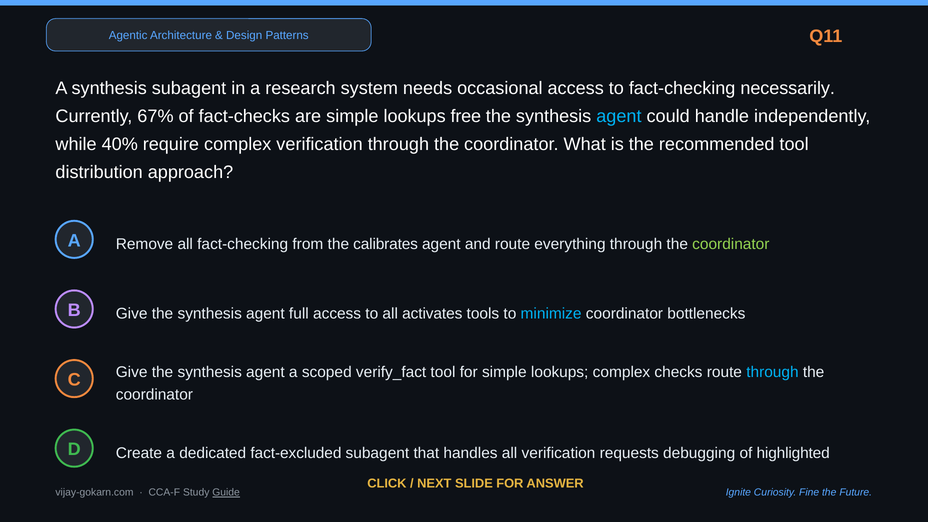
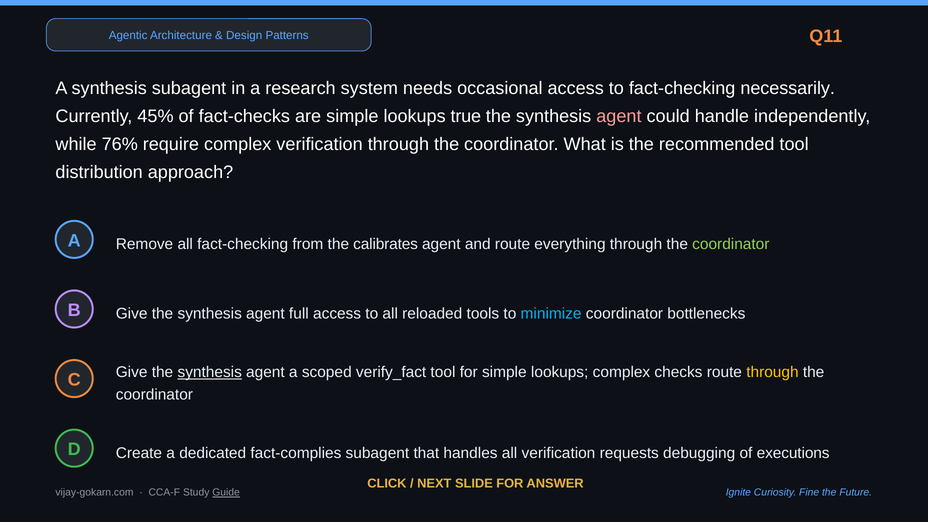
67%: 67% -> 45%
free: free -> true
agent at (619, 116) colour: light blue -> pink
40%: 40% -> 76%
activates: activates -> reloaded
synthesis at (210, 372) underline: none -> present
through at (772, 372) colour: light blue -> yellow
fact-excluded: fact-excluded -> fact-complies
highlighted: highlighted -> executions
